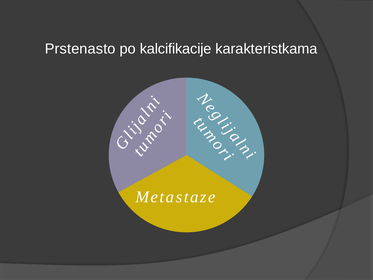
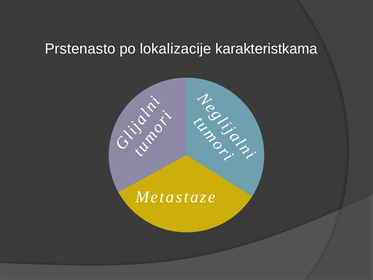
kalcifikacije: kalcifikacije -> lokalizacije
